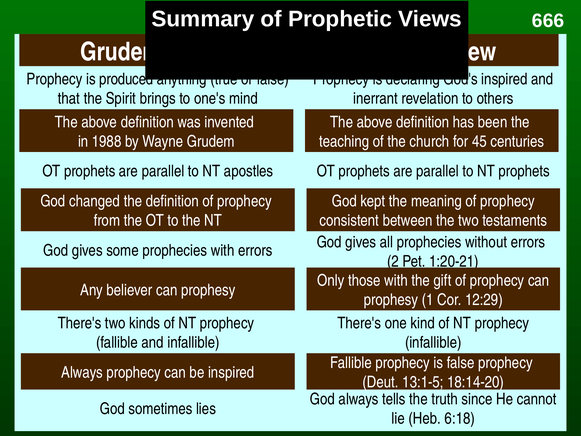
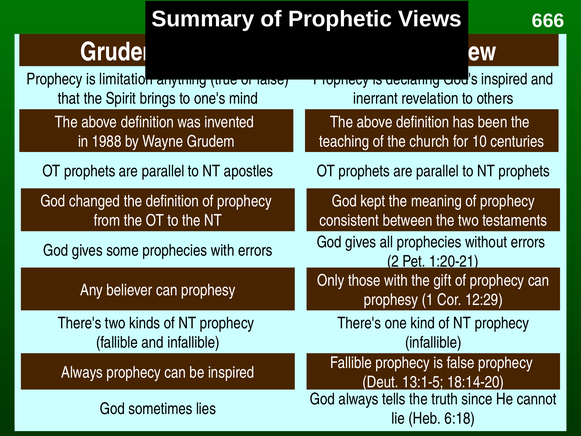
produced: produced -> limitation
45: 45 -> 10
